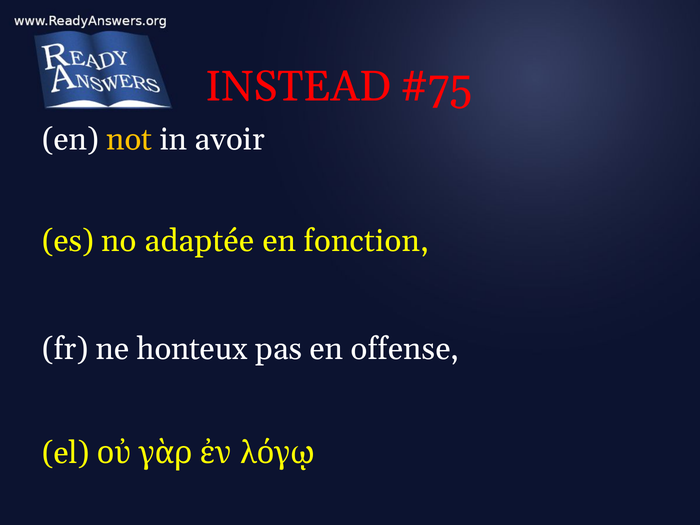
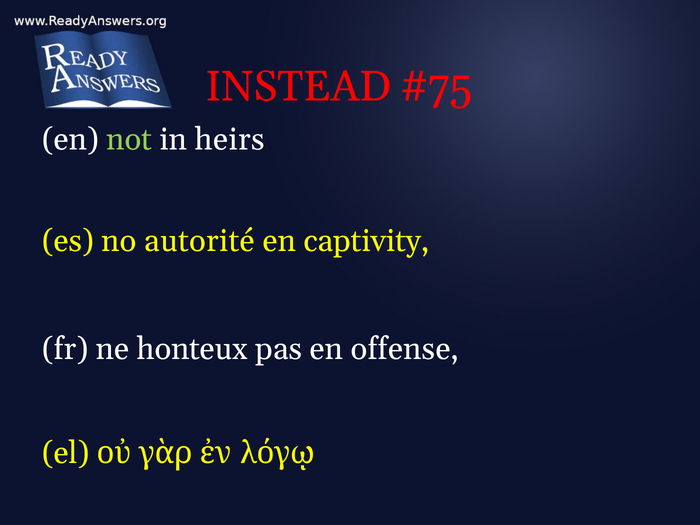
not colour: yellow -> light green
avoir: avoir -> heirs
adaptée: adaptée -> autorité
fonction: fonction -> captivity
